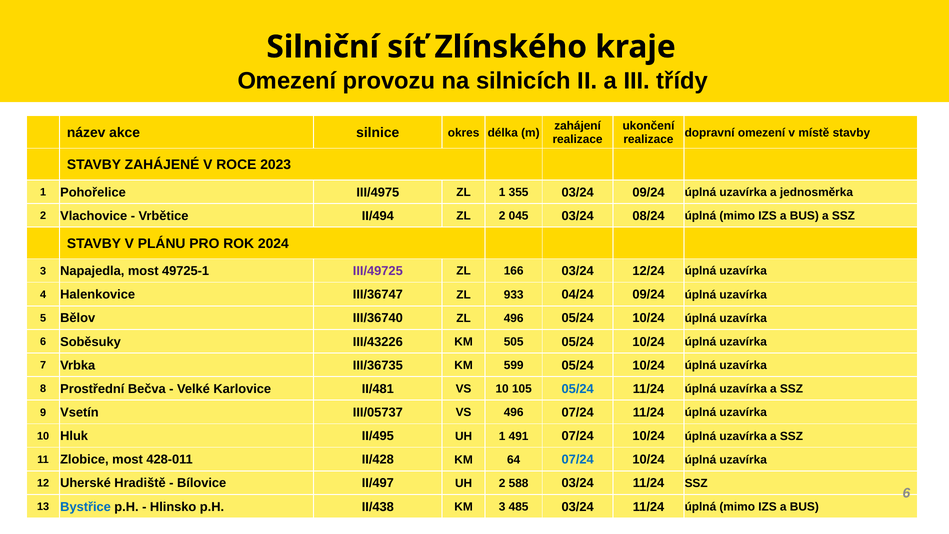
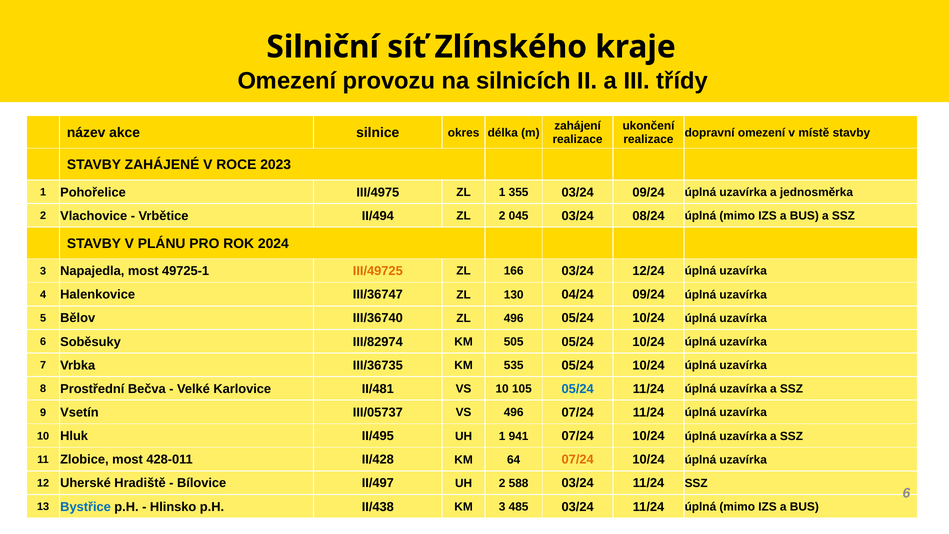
III/49725 colour: purple -> orange
933: 933 -> 130
III/43226: III/43226 -> III/82974
599: 599 -> 535
491: 491 -> 941
07/24 at (578, 459) colour: blue -> orange
